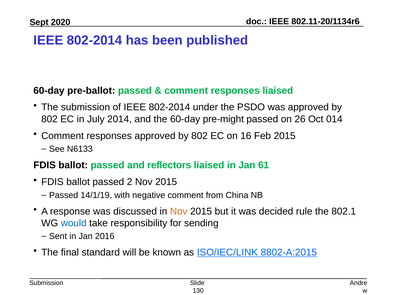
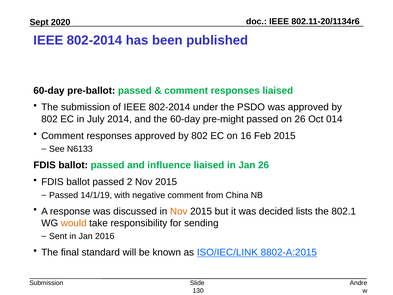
reflectors: reflectors -> influence
Jan 61: 61 -> 26
rule: rule -> lists
would colour: blue -> orange
